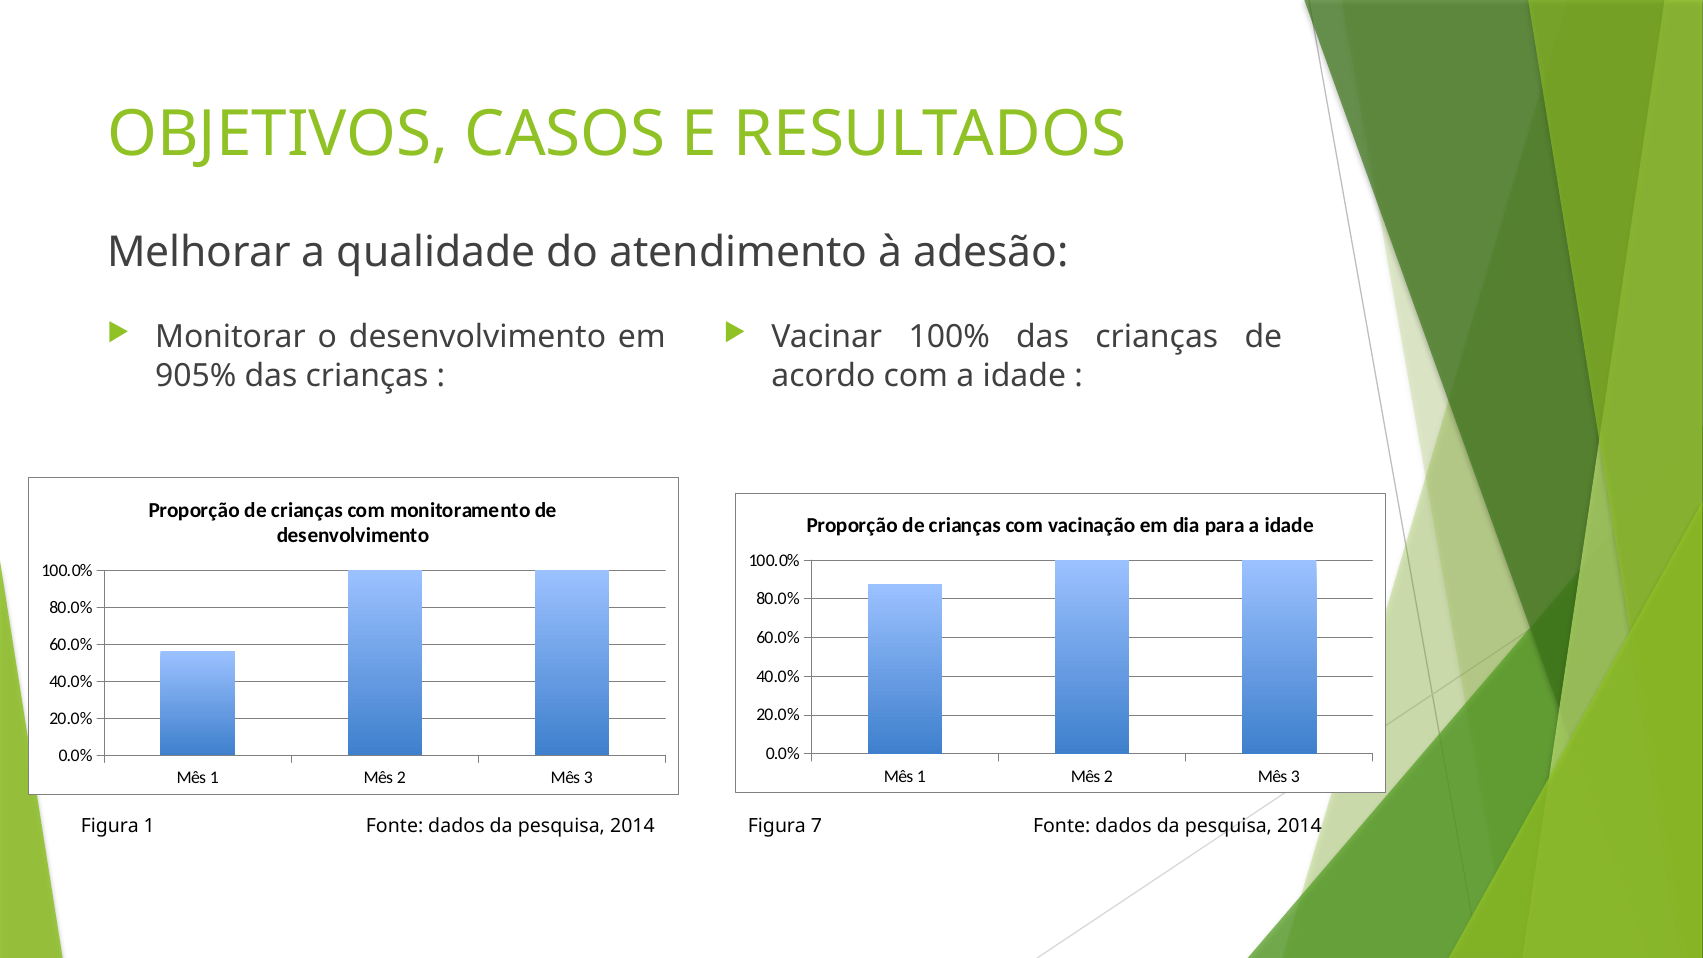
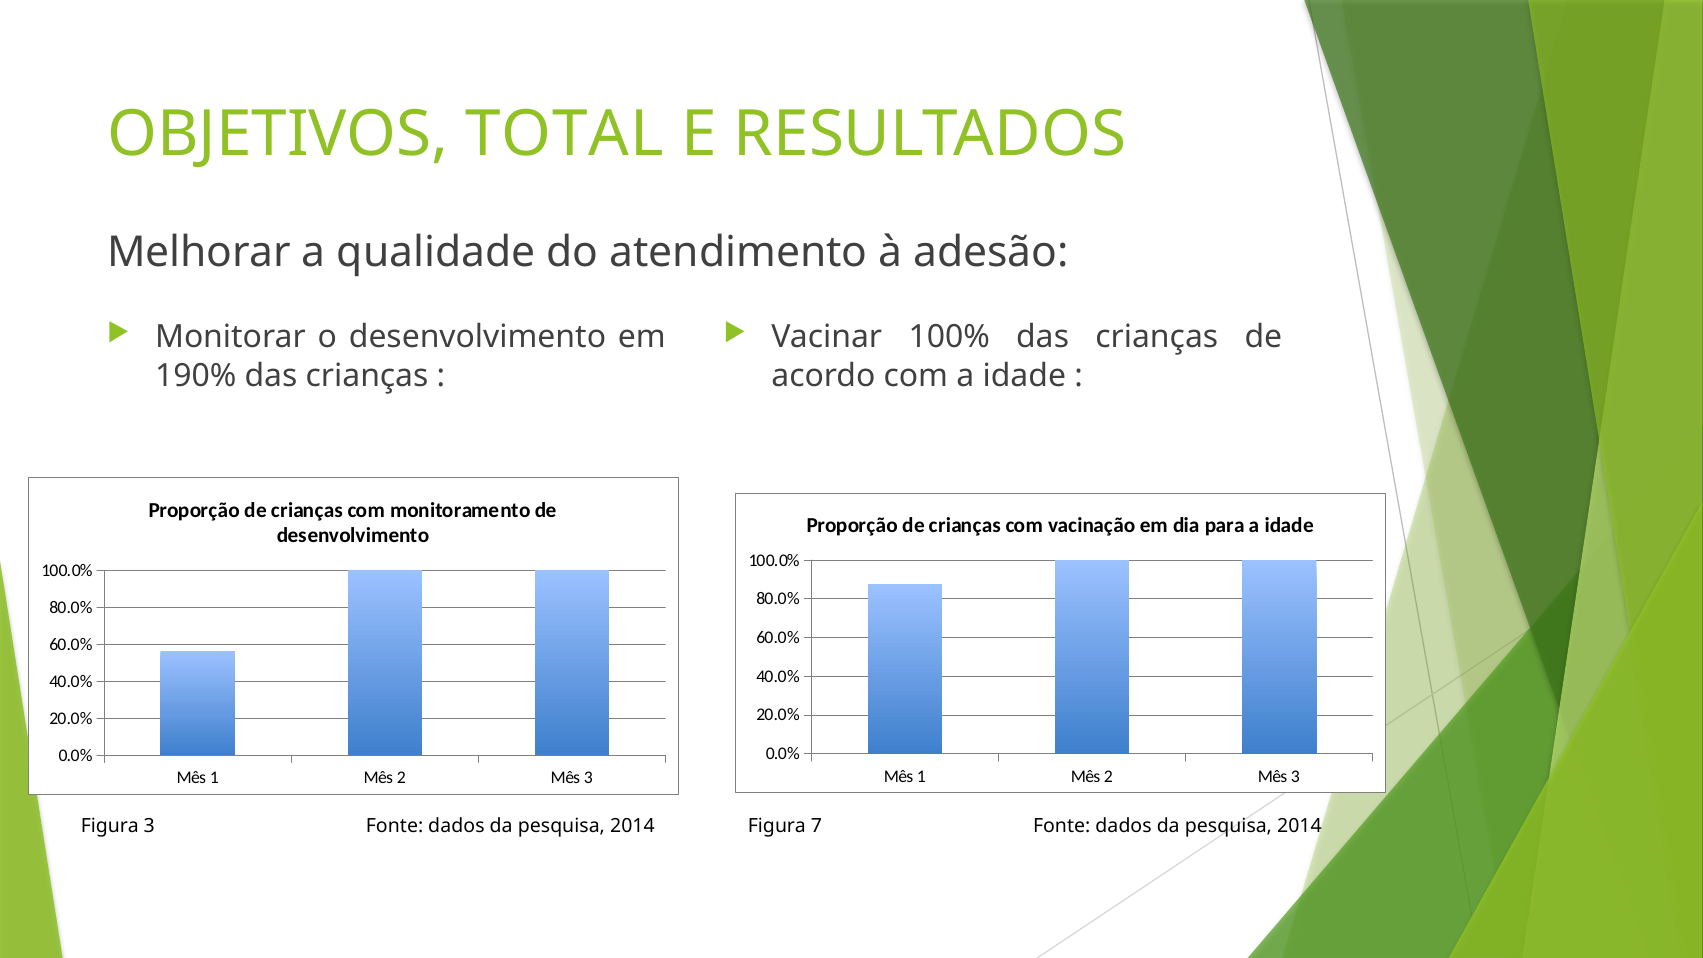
CASOS: CASOS -> TOTAL
905%: 905% -> 190%
Figura 1: 1 -> 3
